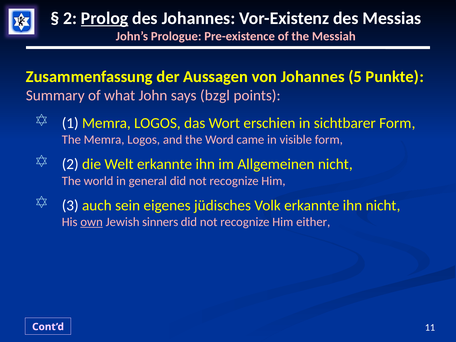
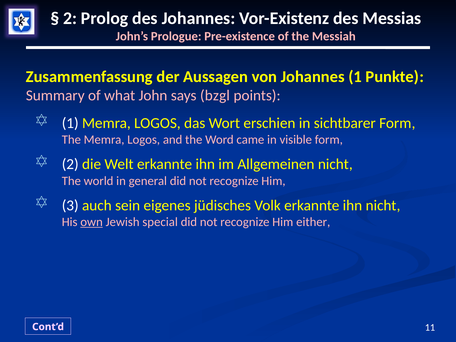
Prolog underline: present -> none
Johannes 5: 5 -> 1
sinners: sinners -> special
